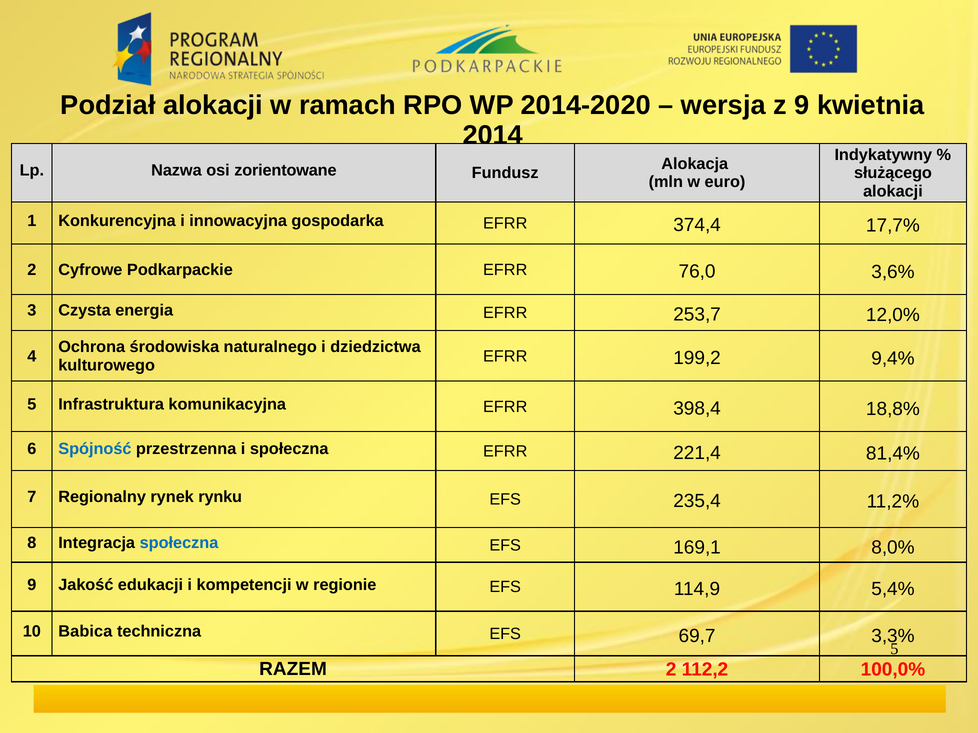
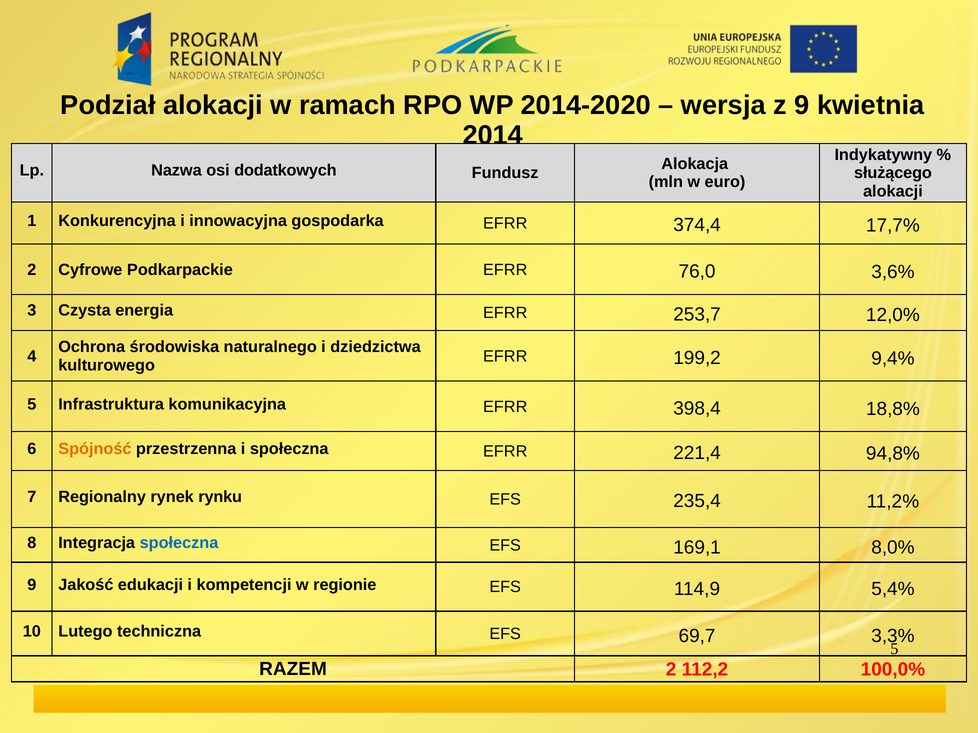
zorientowane: zorientowane -> dodatkowych
Spójność colour: blue -> orange
81,4%: 81,4% -> 94,8%
Babica: Babica -> Lutego
